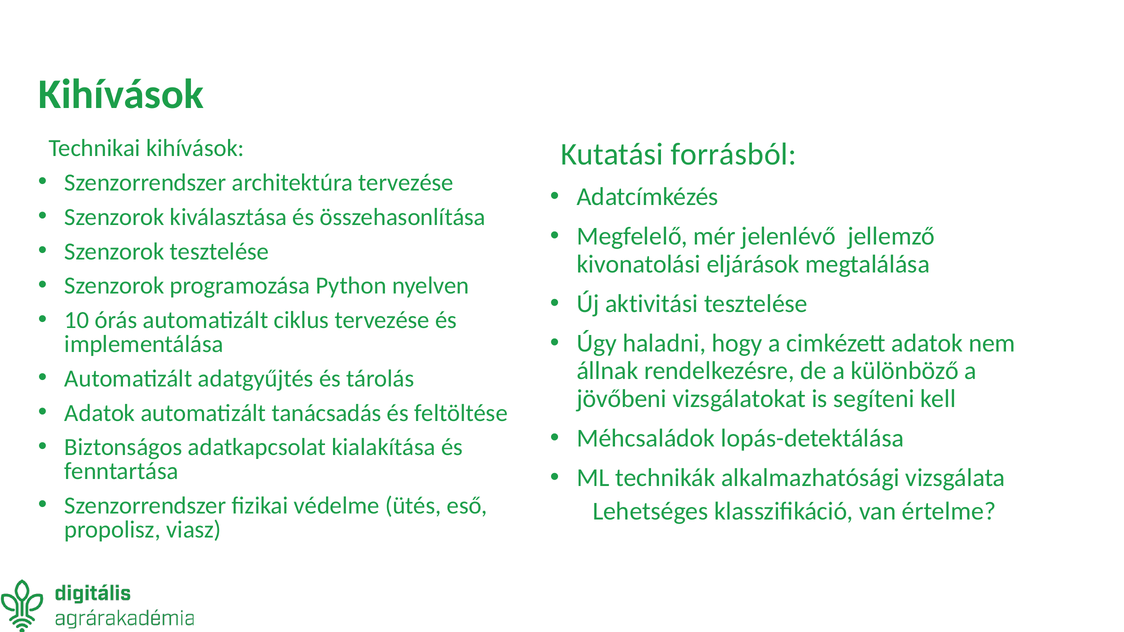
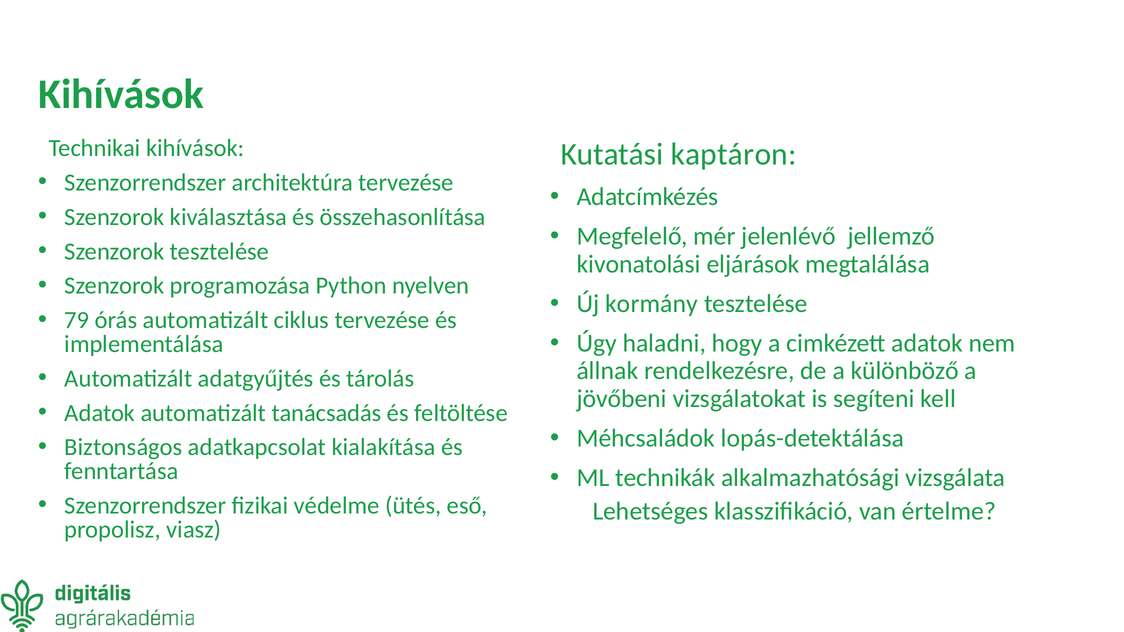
forrásból: forrásból -> kaptáron
aktivitási: aktivitási -> kormány
10: 10 -> 79
